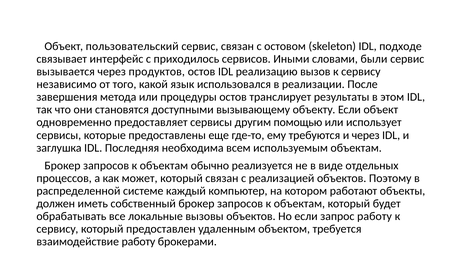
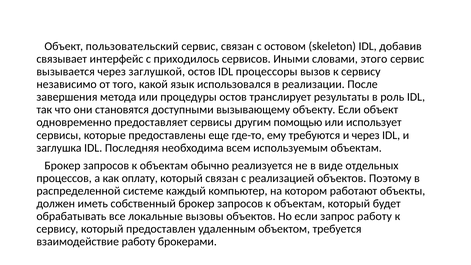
подходе: подходе -> добавив
были: были -> этого
продуктов: продуктов -> заглушкой
реализацию: реализацию -> процессоры
этом: этом -> роль
может: может -> оплату
